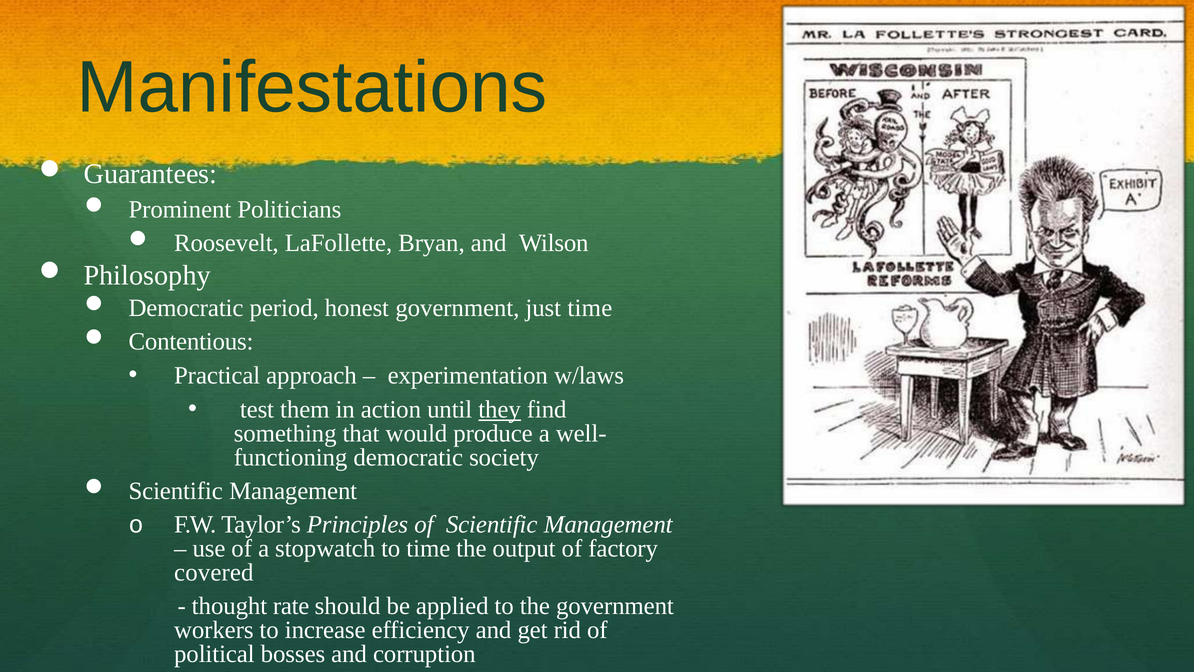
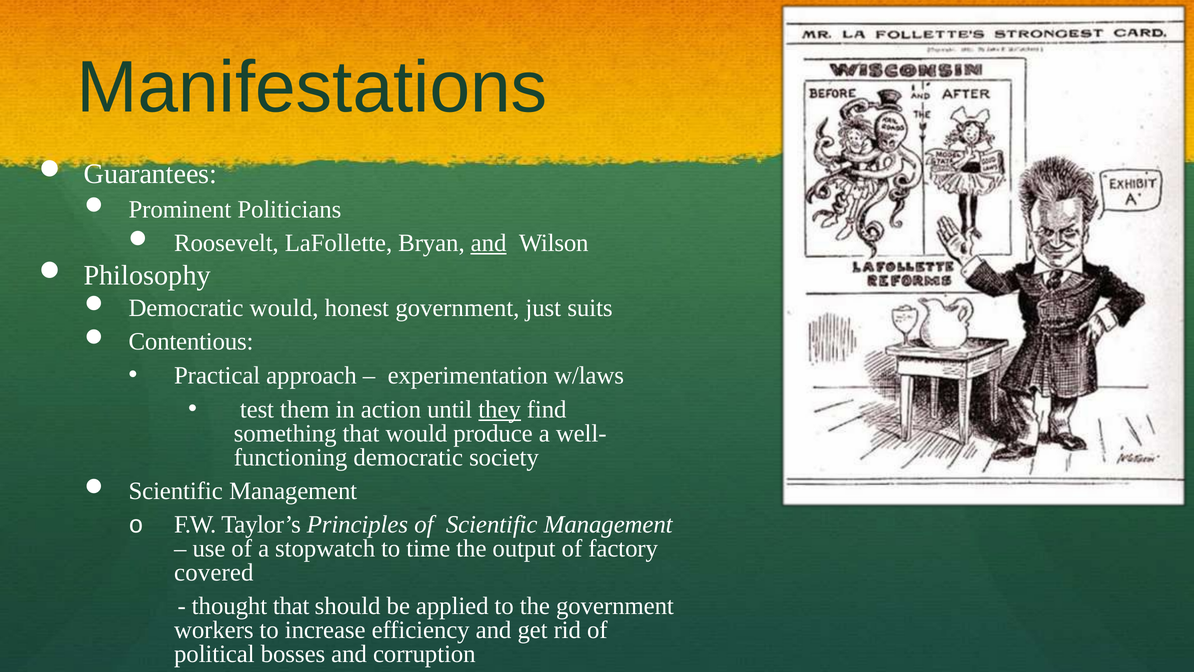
and at (489, 243) underline: none -> present
Democratic period: period -> would
just time: time -> suits
thought rate: rate -> that
